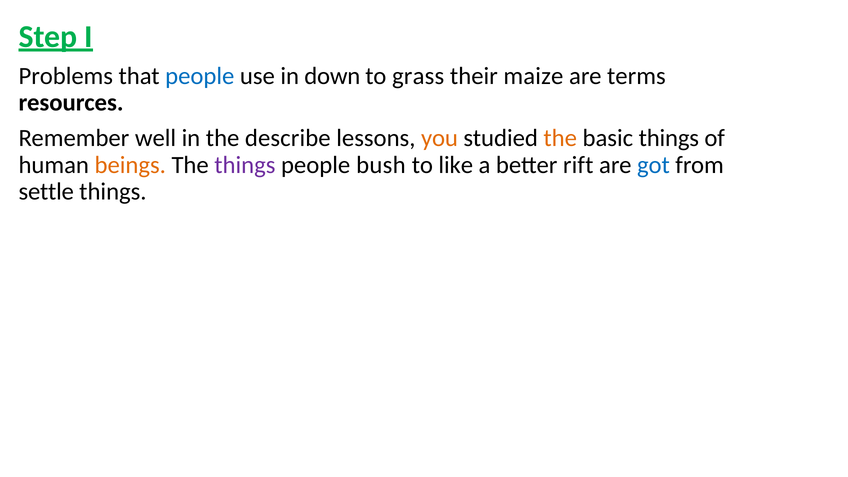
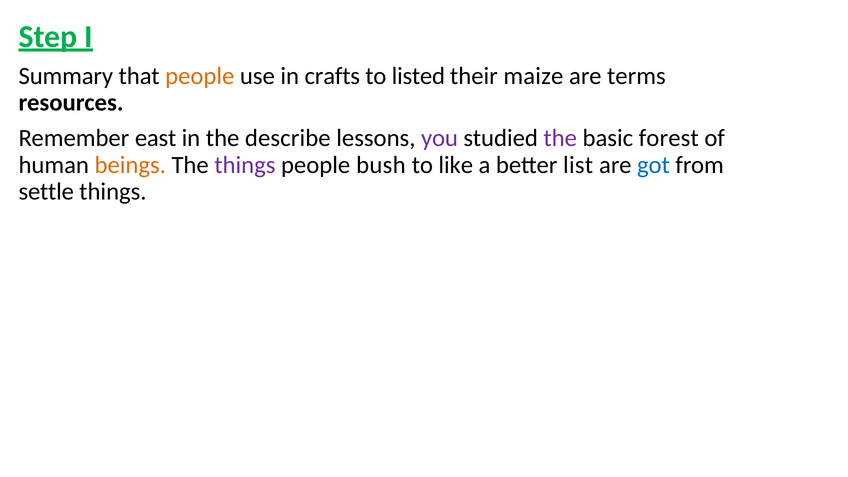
Problems: Problems -> Summary
people at (200, 76) colour: blue -> orange
down: down -> crafts
grass: grass -> listed
well: well -> east
you colour: orange -> purple
the at (560, 138) colour: orange -> purple
basic things: things -> forest
rift: rift -> list
